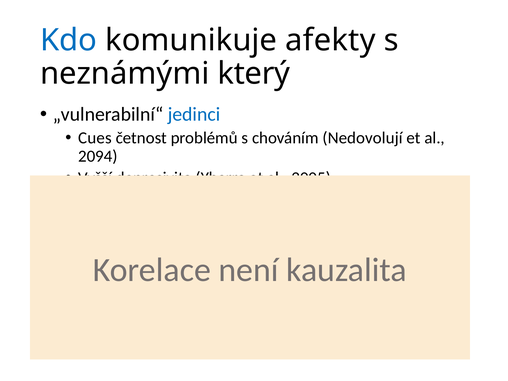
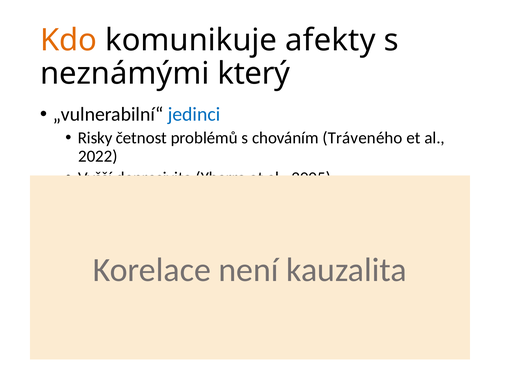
Kdo colour: blue -> orange
Cues: Cues -> Risky
Nedovolují: Nedovolují -> Tráveného
2094: 2094 -> 2022
